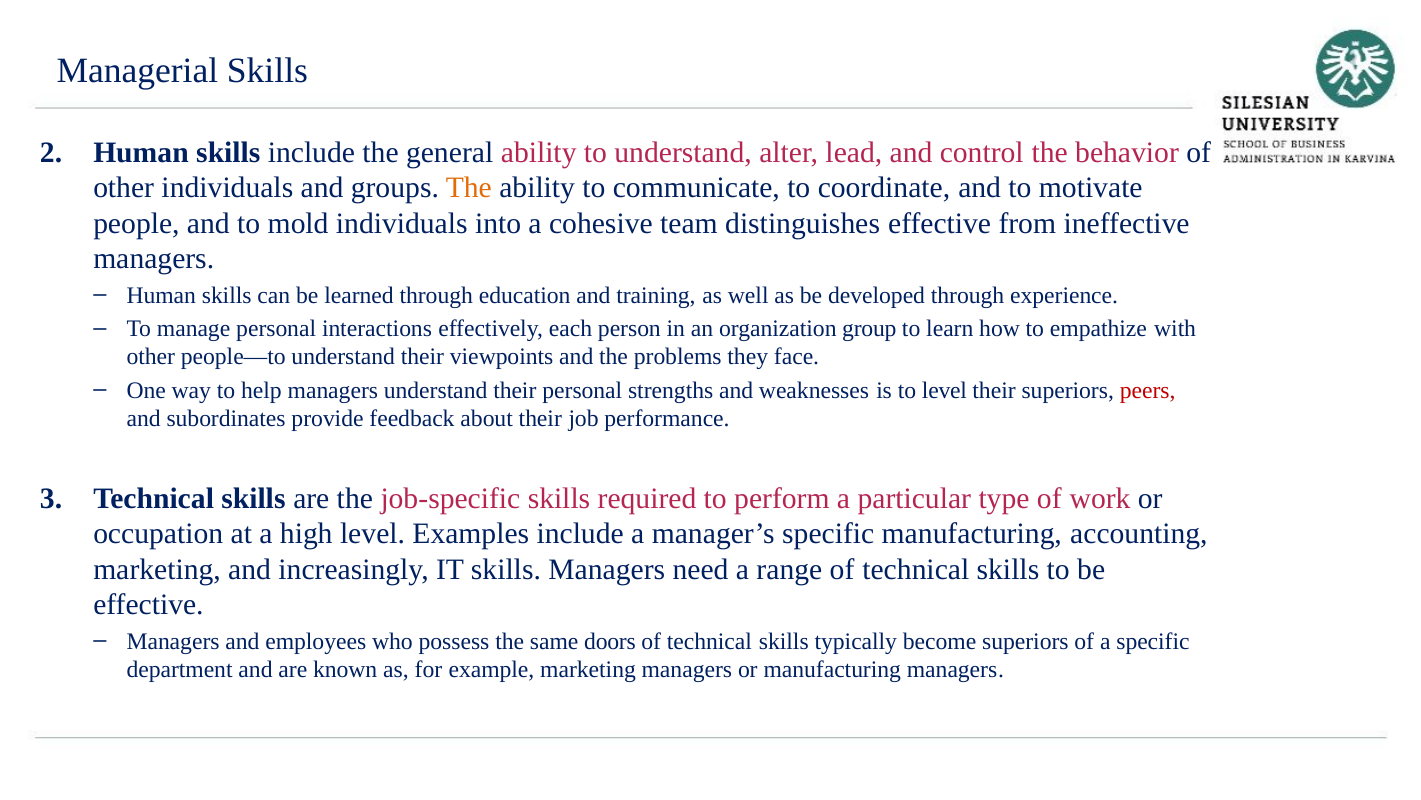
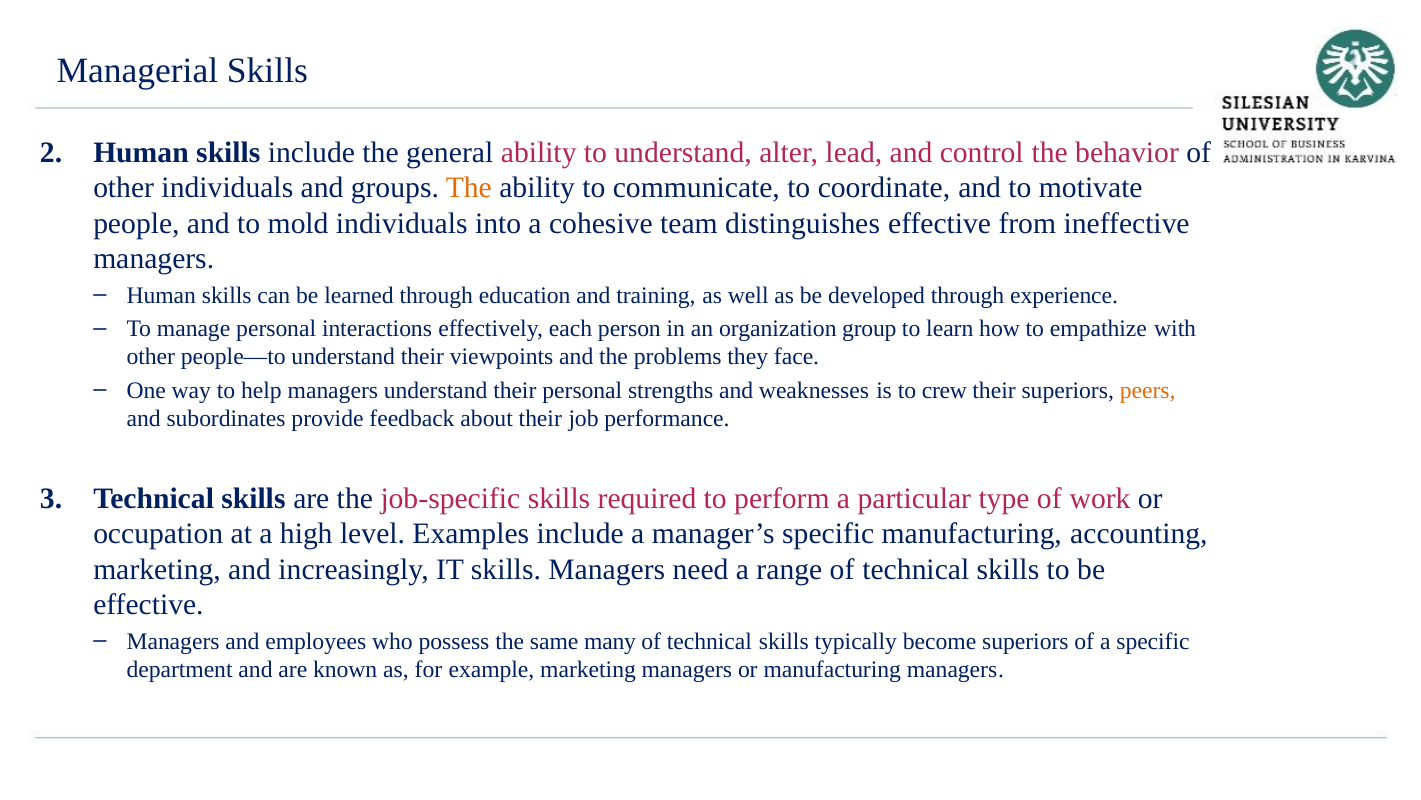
to level: level -> crew
peers colour: red -> orange
doors: doors -> many
